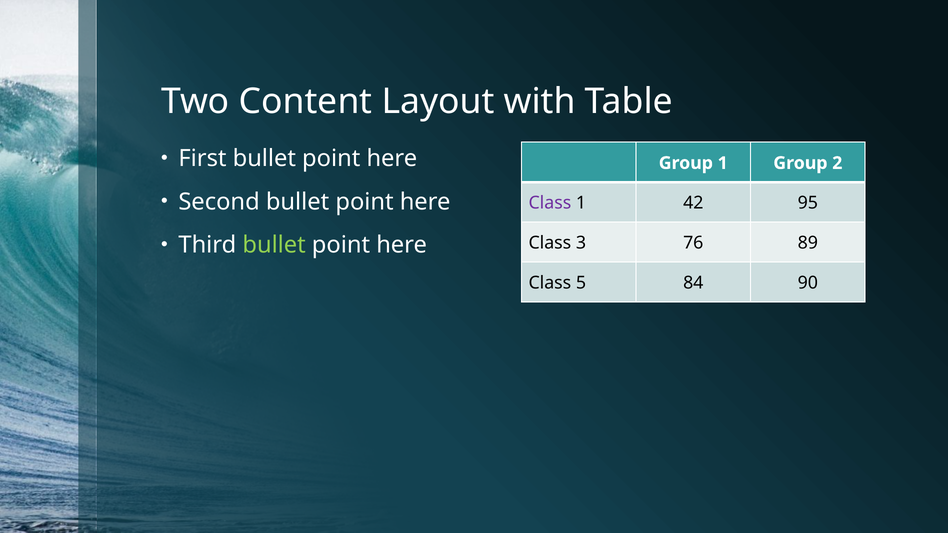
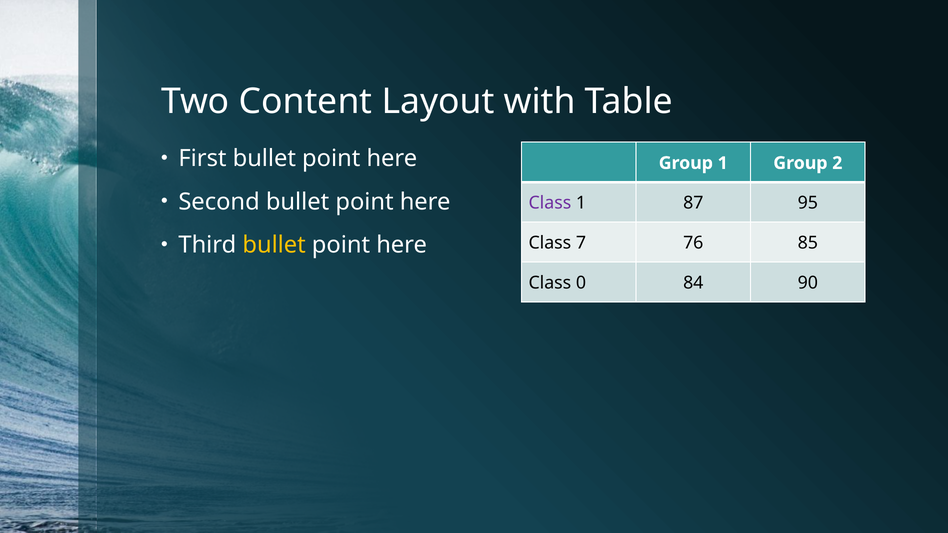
42: 42 -> 87
bullet at (274, 245) colour: light green -> yellow
3: 3 -> 7
89: 89 -> 85
5: 5 -> 0
